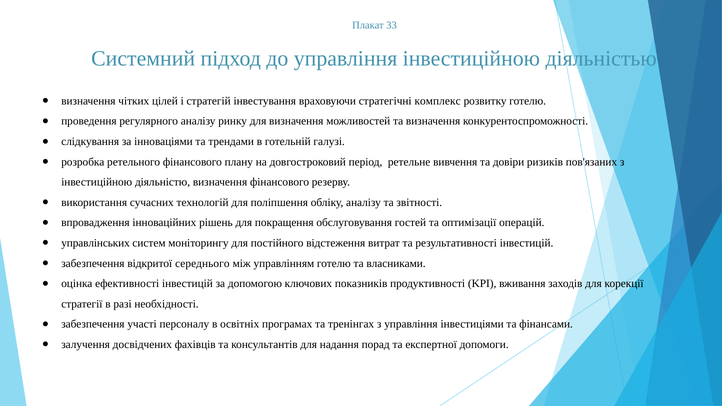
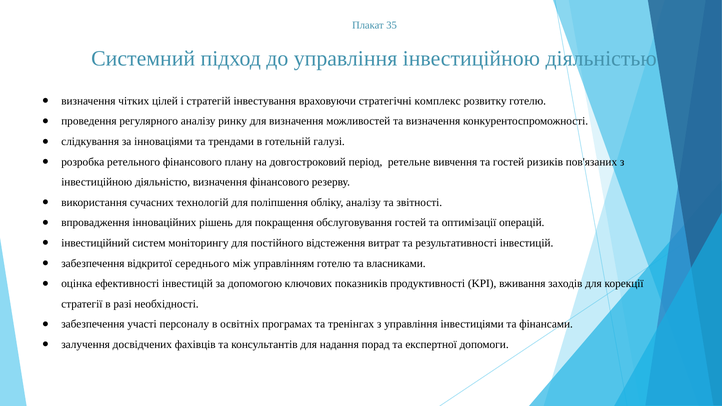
33: 33 -> 35
та довіри: довіри -> гостей
управлінських: управлінських -> інвестиційний
